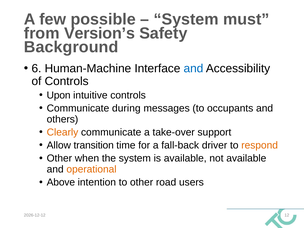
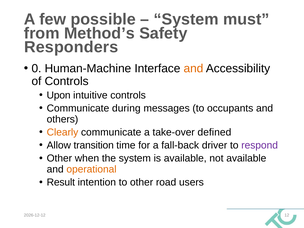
Version’s: Version’s -> Method’s
Background: Background -> Responders
6: 6 -> 0
and at (193, 69) colour: blue -> orange
support: support -> defined
respond colour: orange -> purple
Above: Above -> Result
